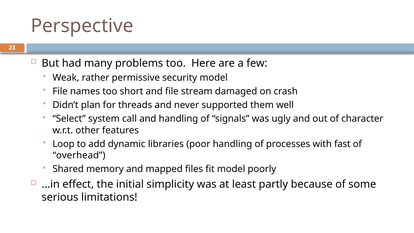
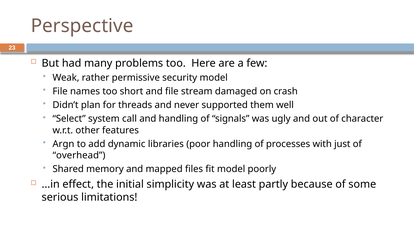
Loop: Loop -> Argn
fast: fast -> just
